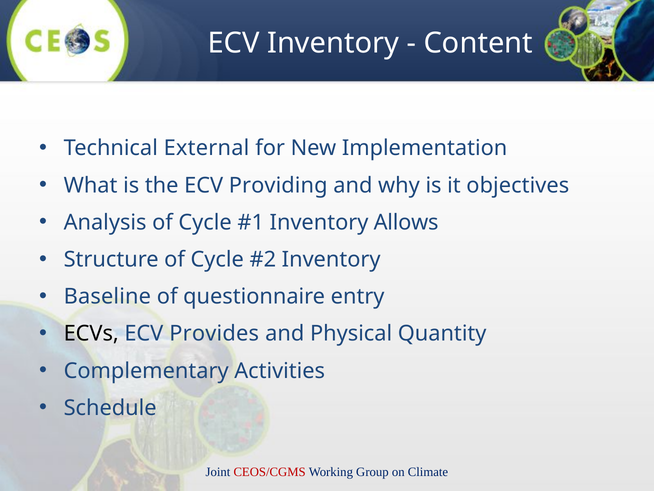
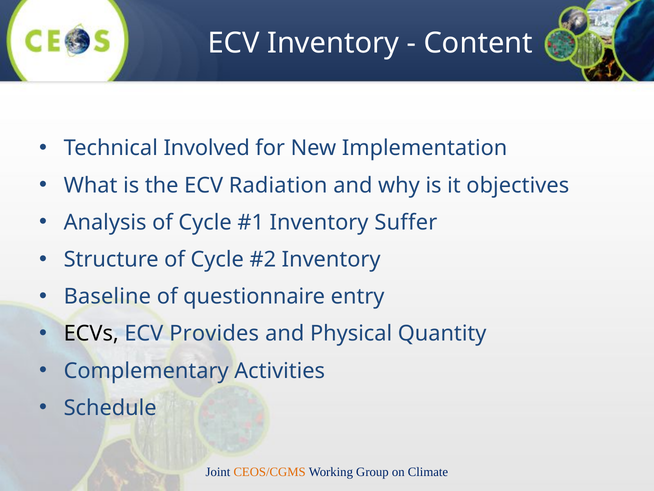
External: External -> Involved
Providing: Providing -> Radiation
Allows: Allows -> Suffer
CEOS/CGMS colour: red -> orange
